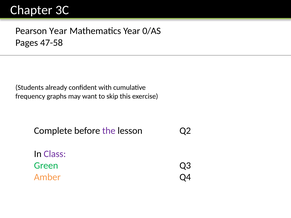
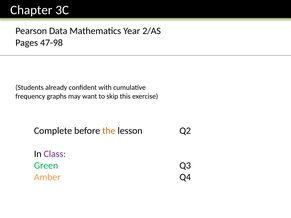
Pearson Year: Year -> Data
0/AS: 0/AS -> 2/AS
47-58: 47-58 -> 47-98
the colour: purple -> orange
